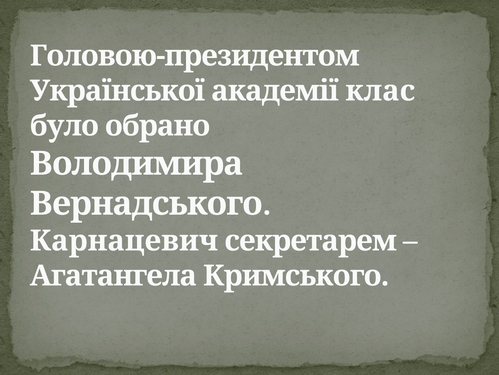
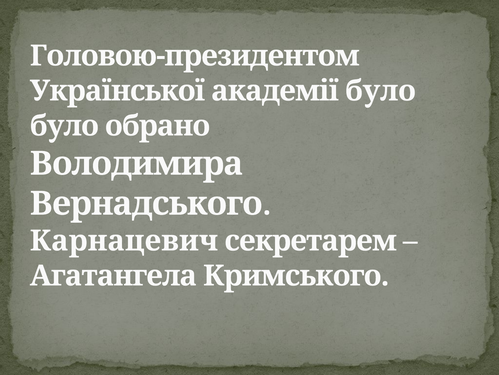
академії клас: клас -> було
